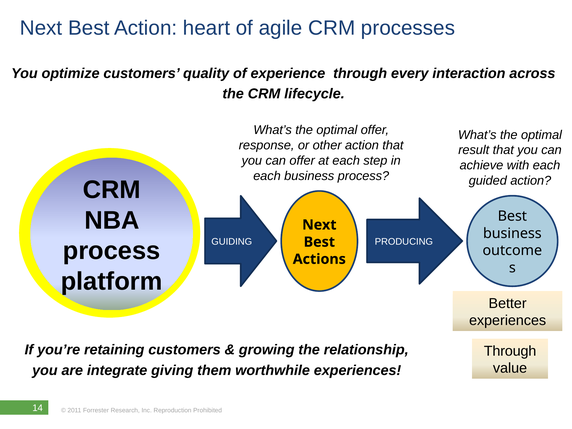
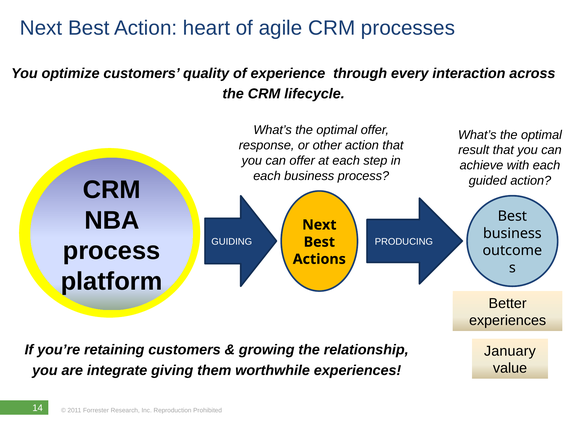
Through at (510, 351): Through -> January
